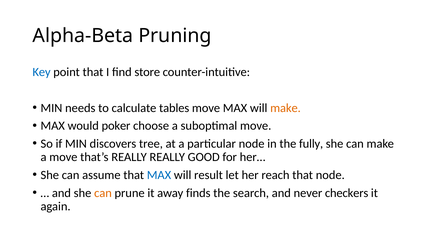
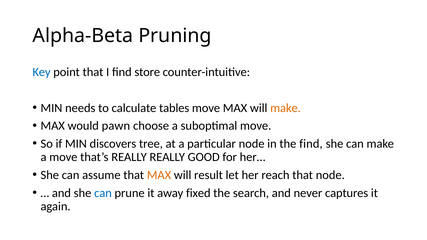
poker: poker -> pawn
the fully: fully -> find
MAX at (159, 175) colour: blue -> orange
can at (103, 193) colour: orange -> blue
finds: finds -> fixed
checkers: checkers -> captures
